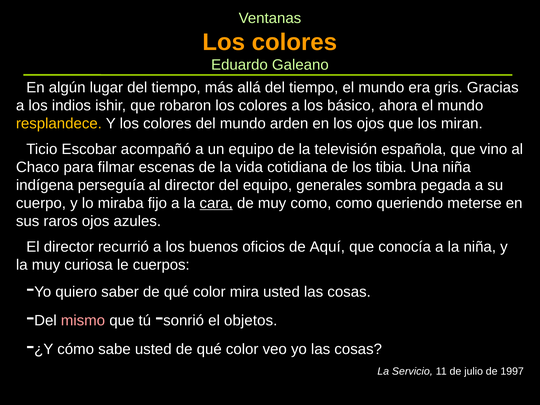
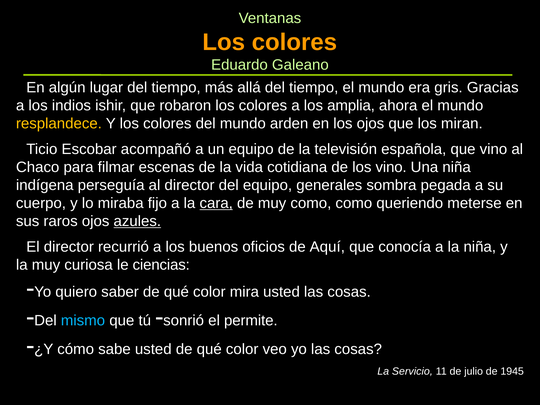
básico: básico -> amplia
los tibia: tibia -> vino
azules underline: none -> present
cuerpos: cuerpos -> ciencias
mismo colour: pink -> light blue
objetos: objetos -> permite
1997: 1997 -> 1945
